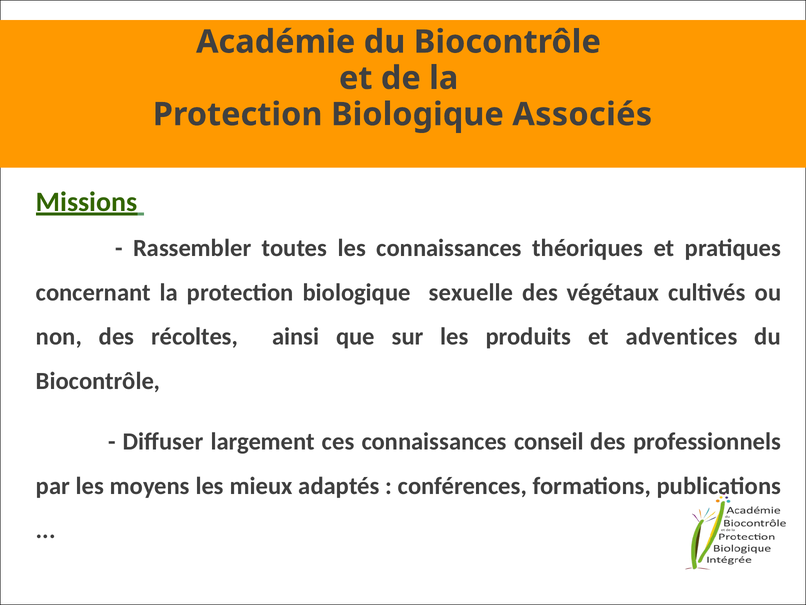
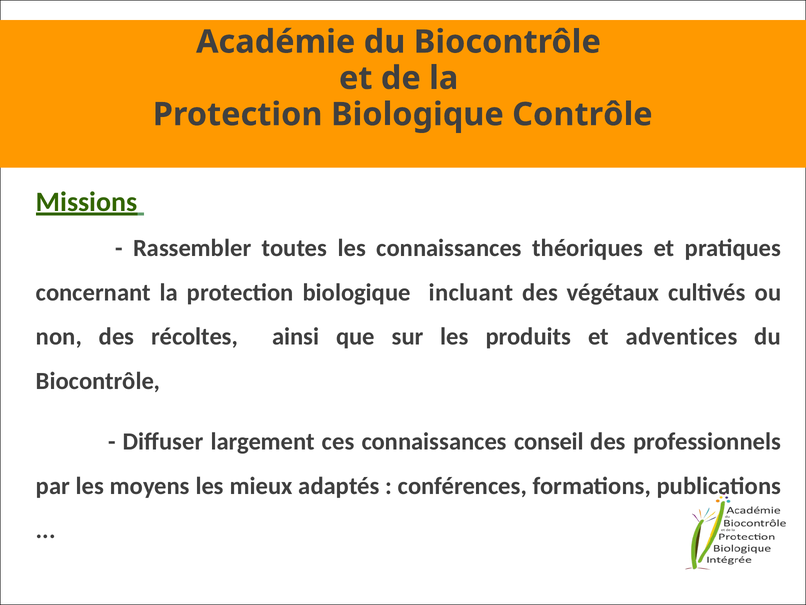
Associés: Associés -> Contrôle
sexuelle: sexuelle -> incluant
